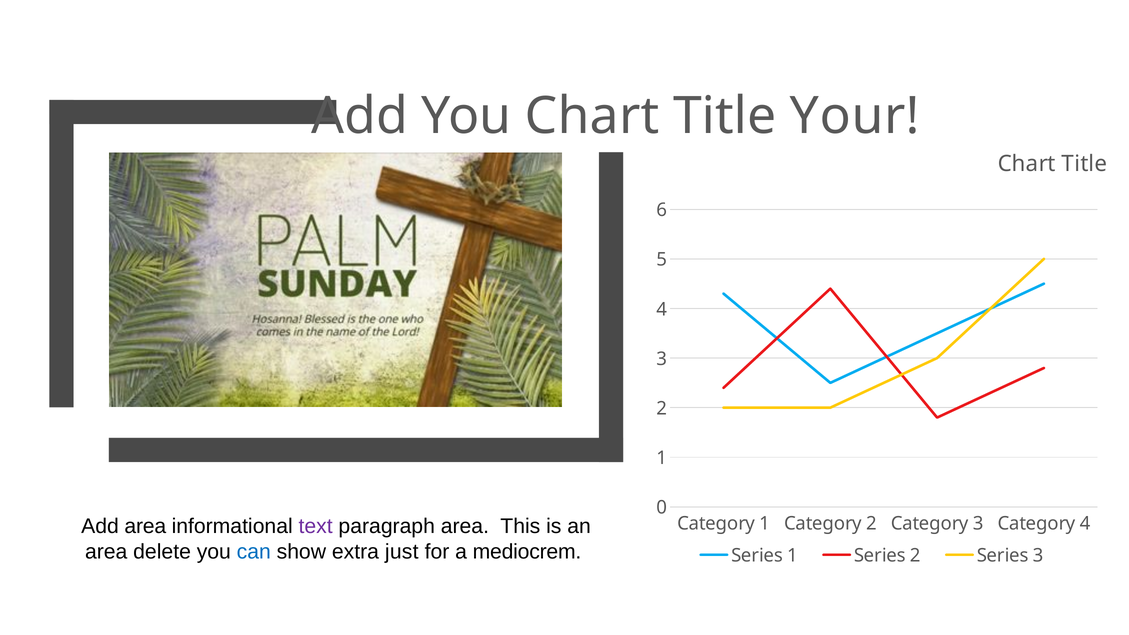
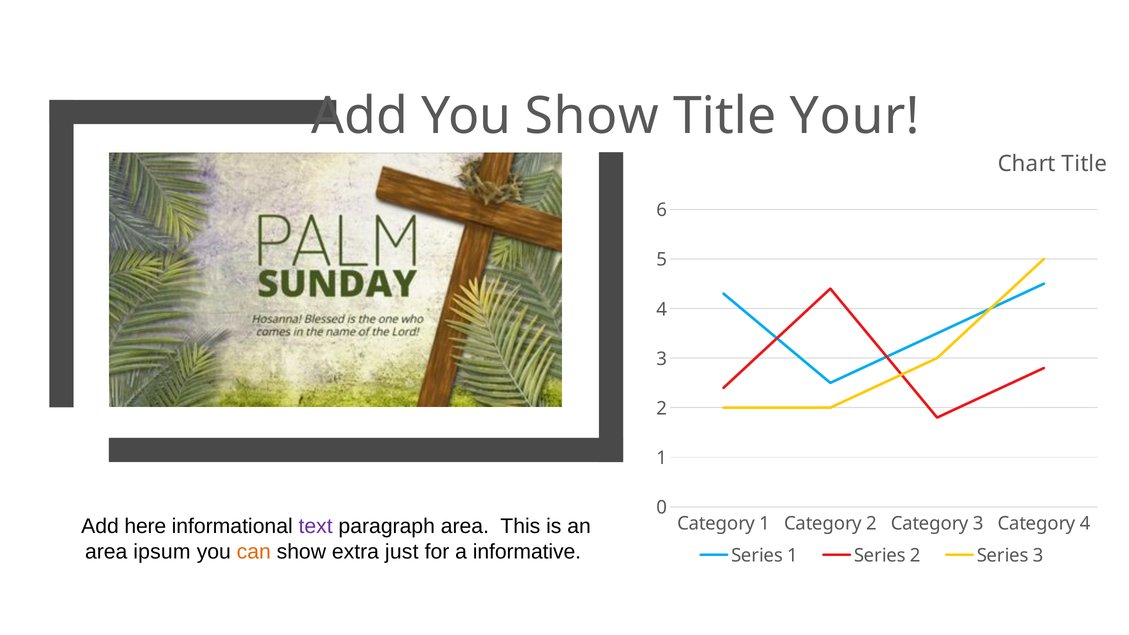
You Chart: Chart -> Show
Add area: area -> here
delete: delete -> ipsum
can colour: blue -> orange
mediocrem: mediocrem -> informative
